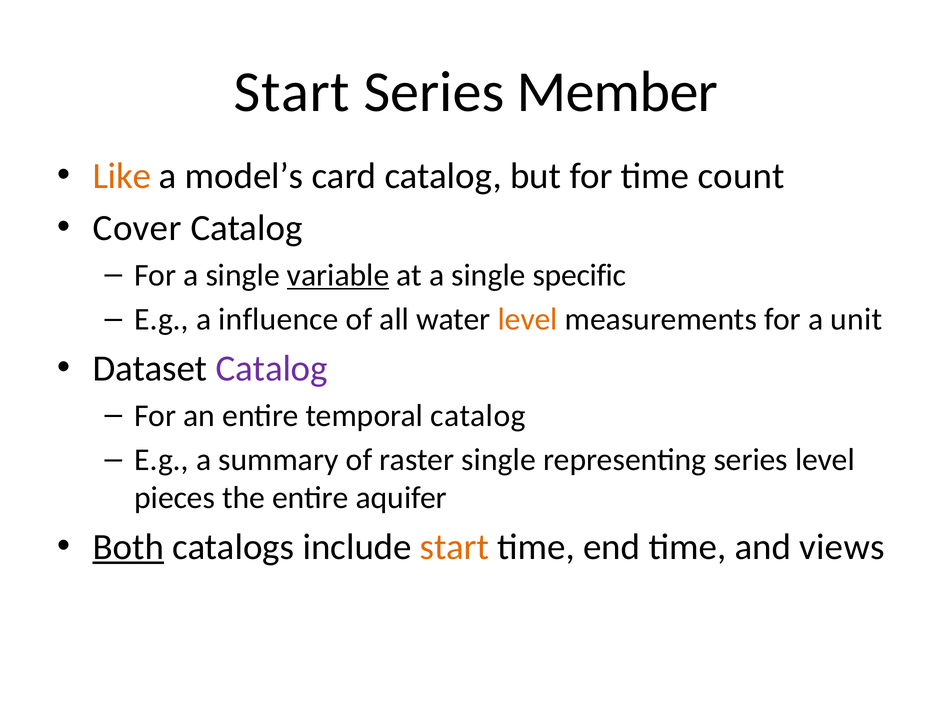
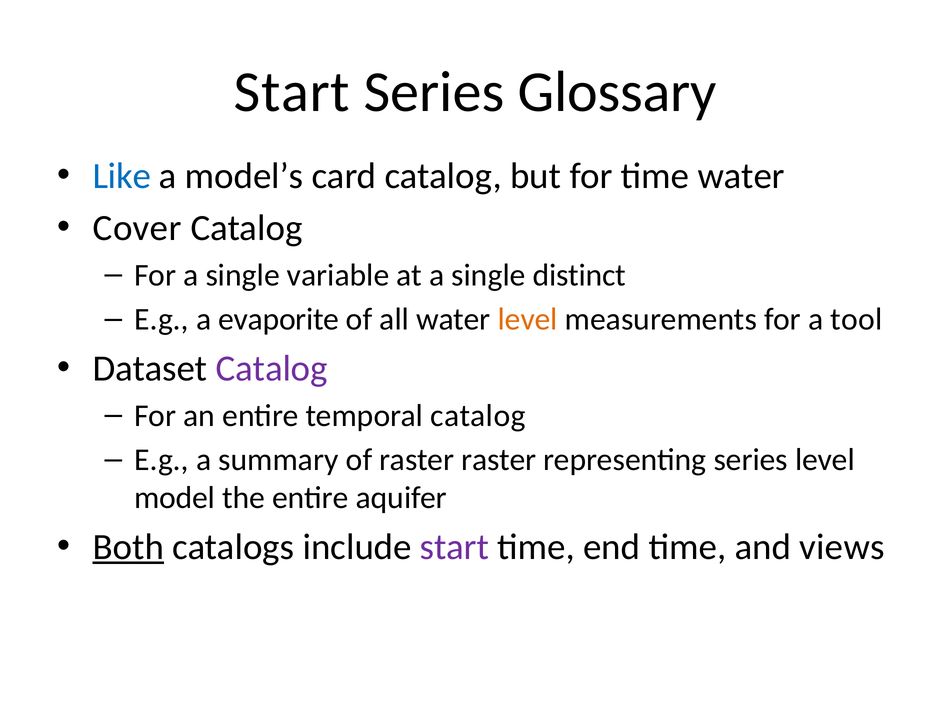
Member: Member -> Glossary
Like colour: orange -> blue
time count: count -> water
variable underline: present -> none
specific: specific -> distinct
influence: influence -> evaporite
unit: unit -> tool
raster single: single -> raster
pieces: pieces -> model
start at (455, 547) colour: orange -> purple
